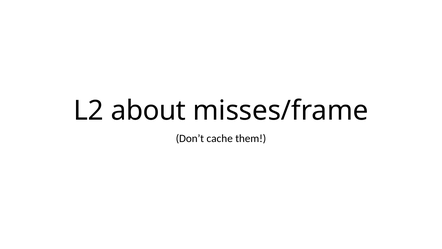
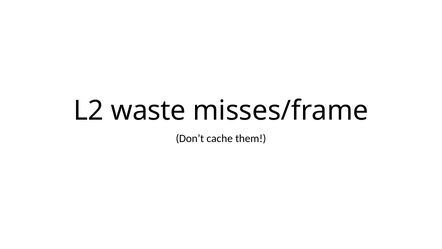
about: about -> waste
